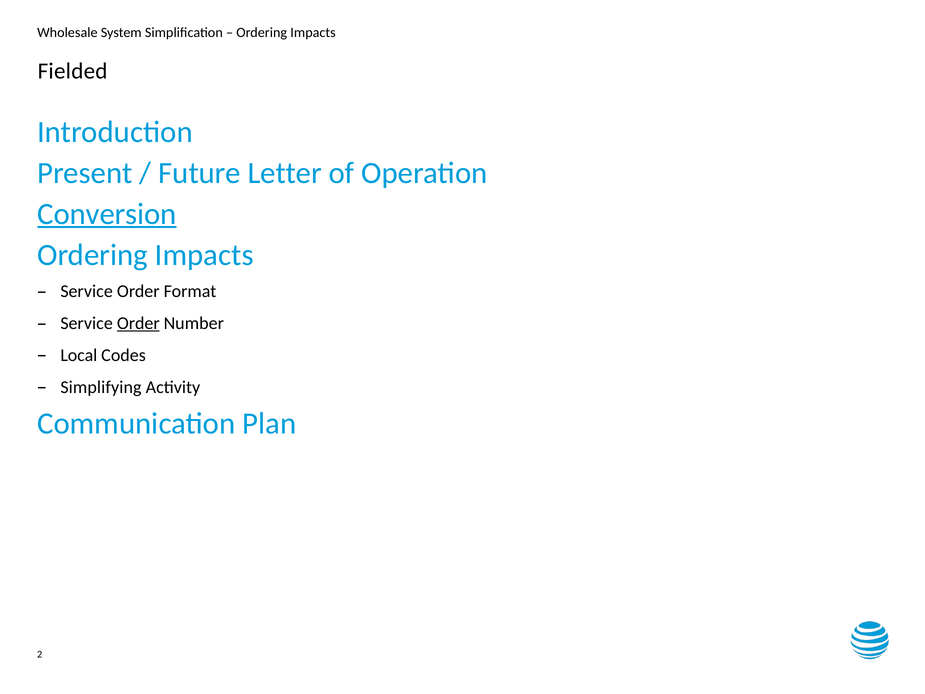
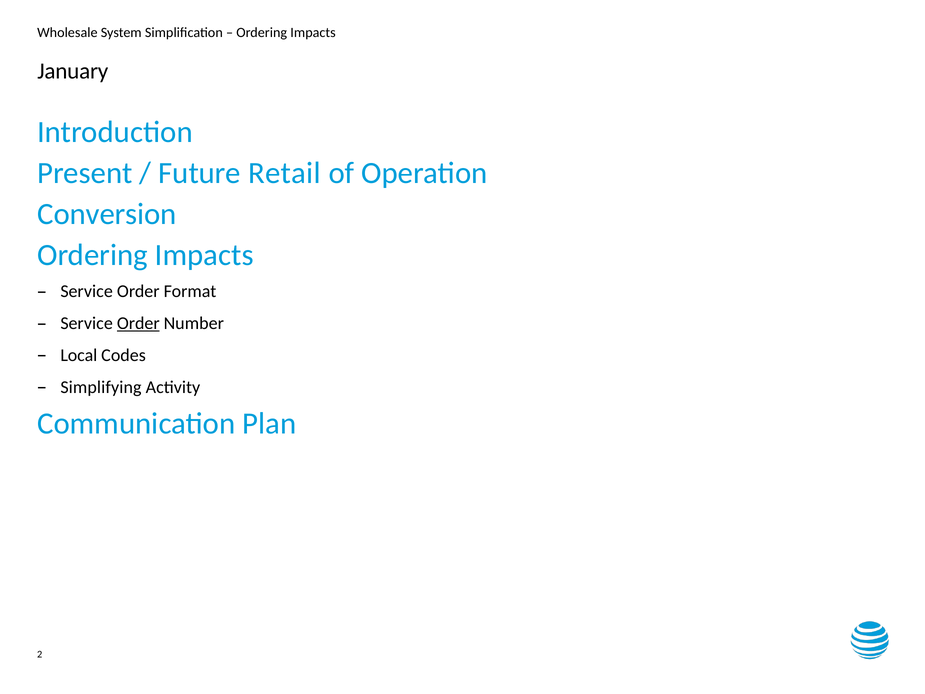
Fielded: Fielded -> January
Letter: Letter -> Retail
Conversion underline: present -> none
